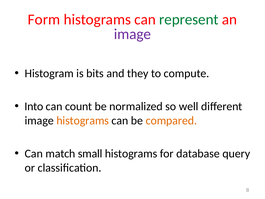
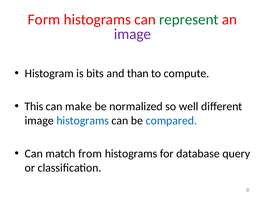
they: they -> than
Into: Into -> This
count: count -> make
histograms at (83, 120) colour: orange -> blue
compared colour: orange -> blue
small: small -> from
